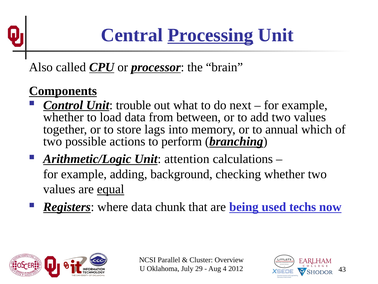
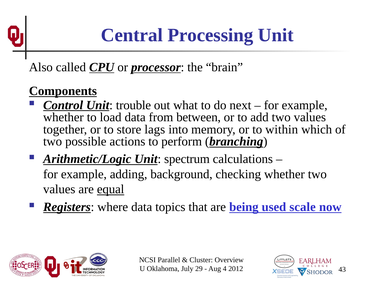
Processing underline: present -> none
annual: annual -> within
attention: attention -> spectrum
chunk: chunk -> topics
techs: techs -> scale
